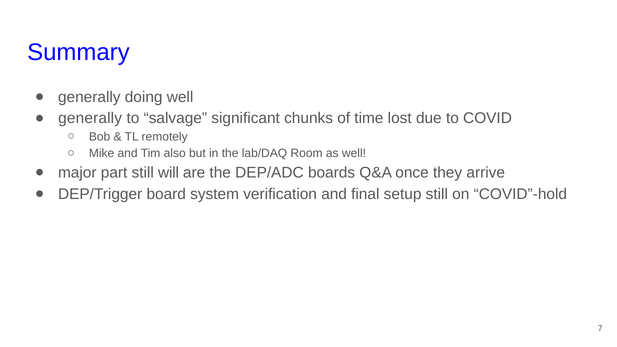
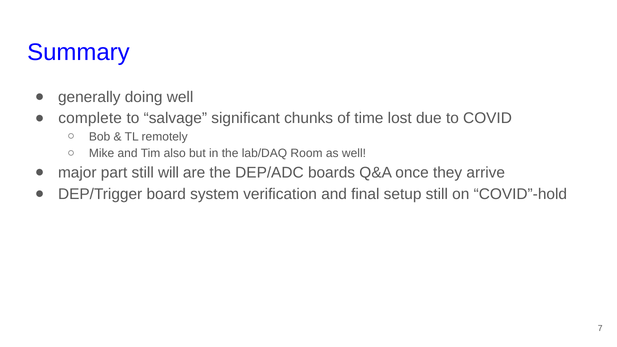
generally at (90, 118): generally -> complete
